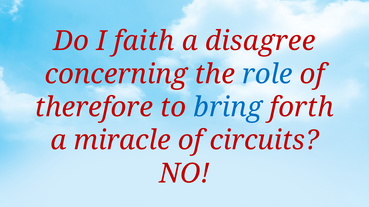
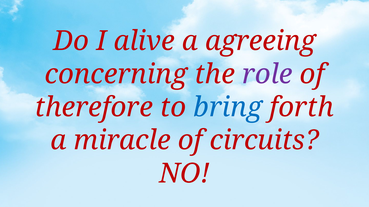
faith: faith -> alive
disagree: disagree -> agreeing
role colour: blue -> purple
